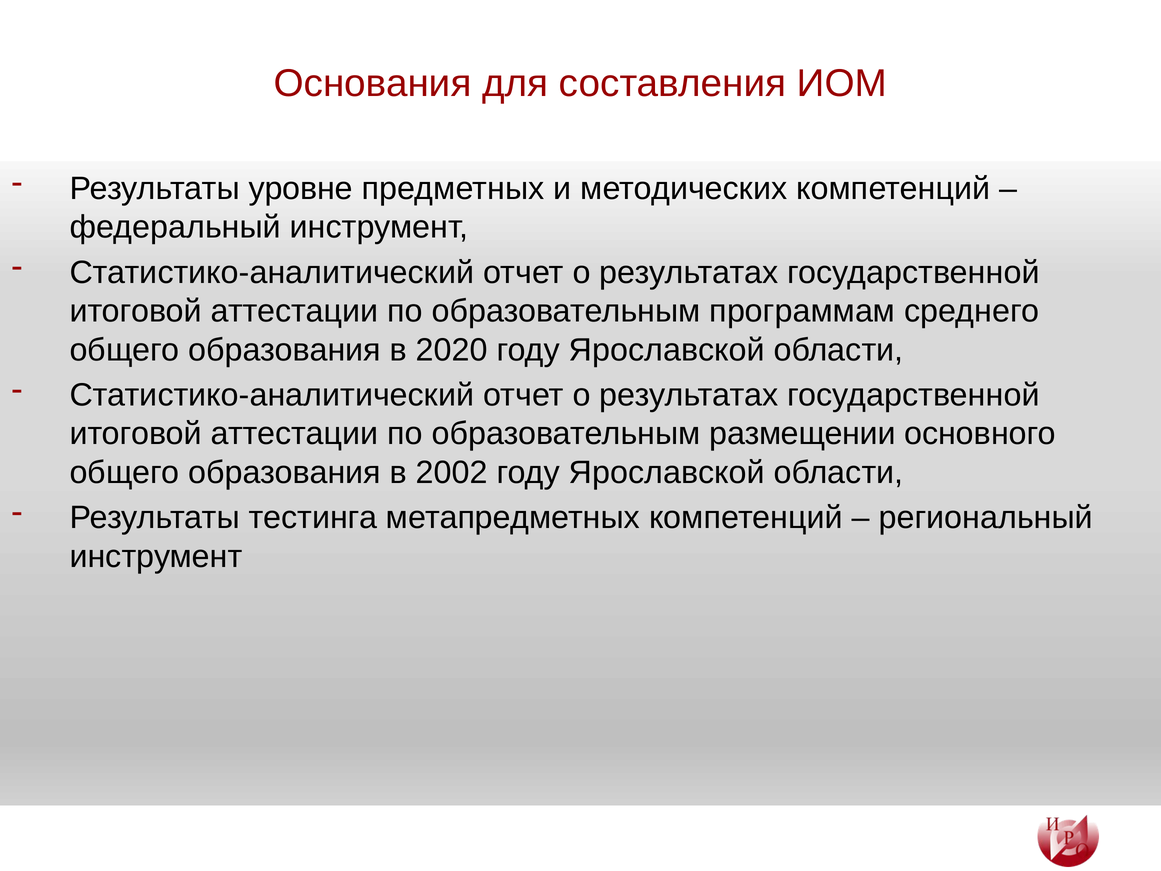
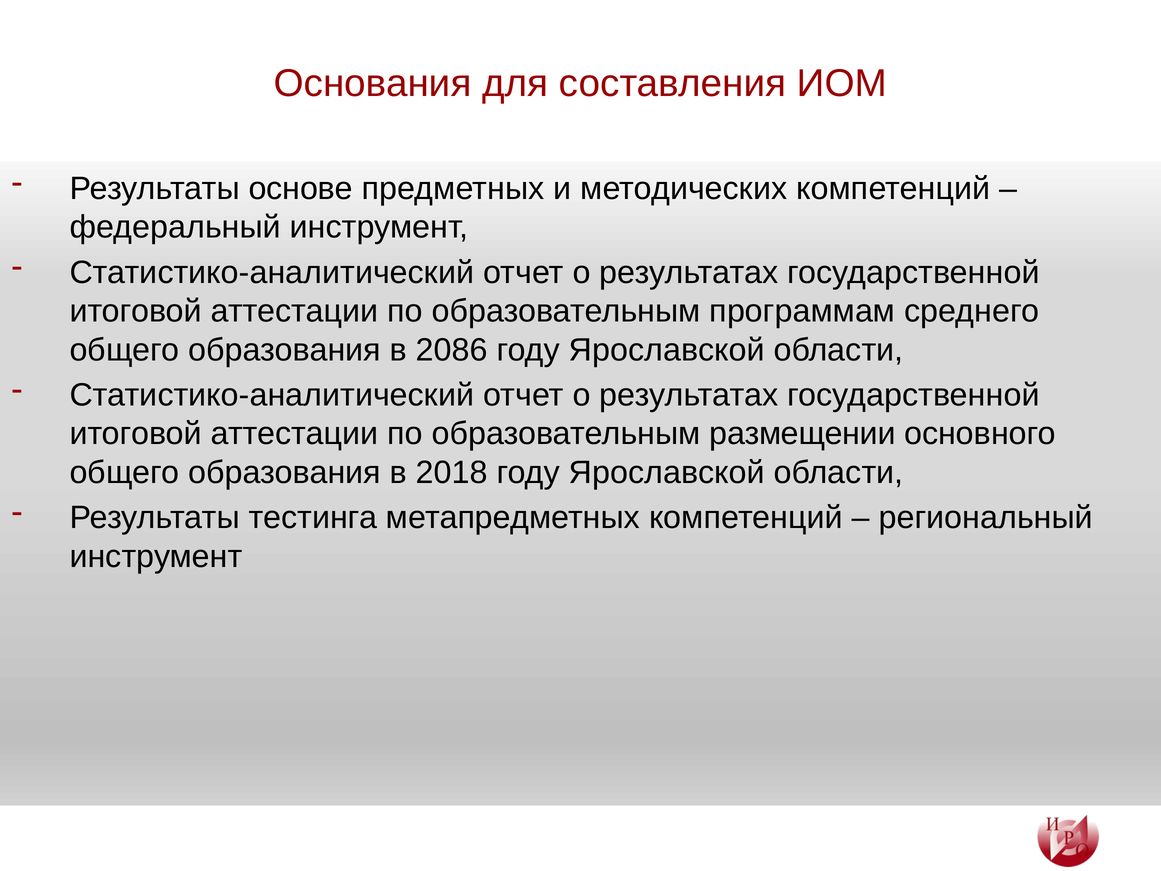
уровне: уровне -> основе
2020: 2020 -> 2086
2002: 2002 -> 2018
